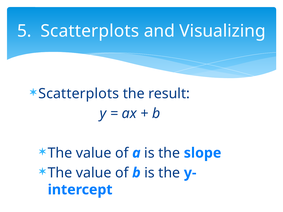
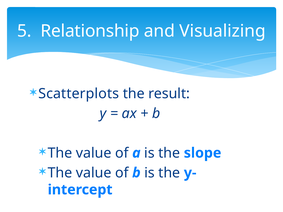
5 Scatterplots: Scatterplots -> Relationship
